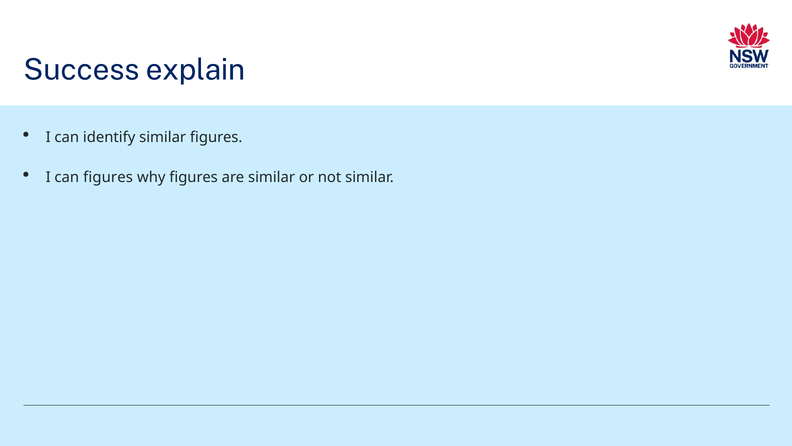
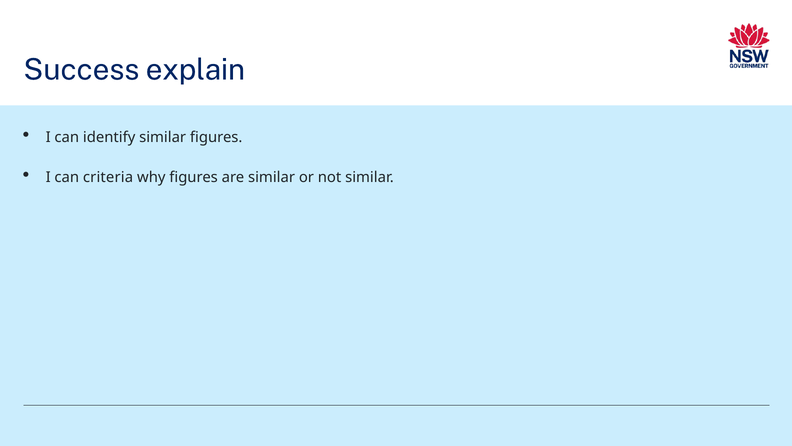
can figures: figures -> criteria
